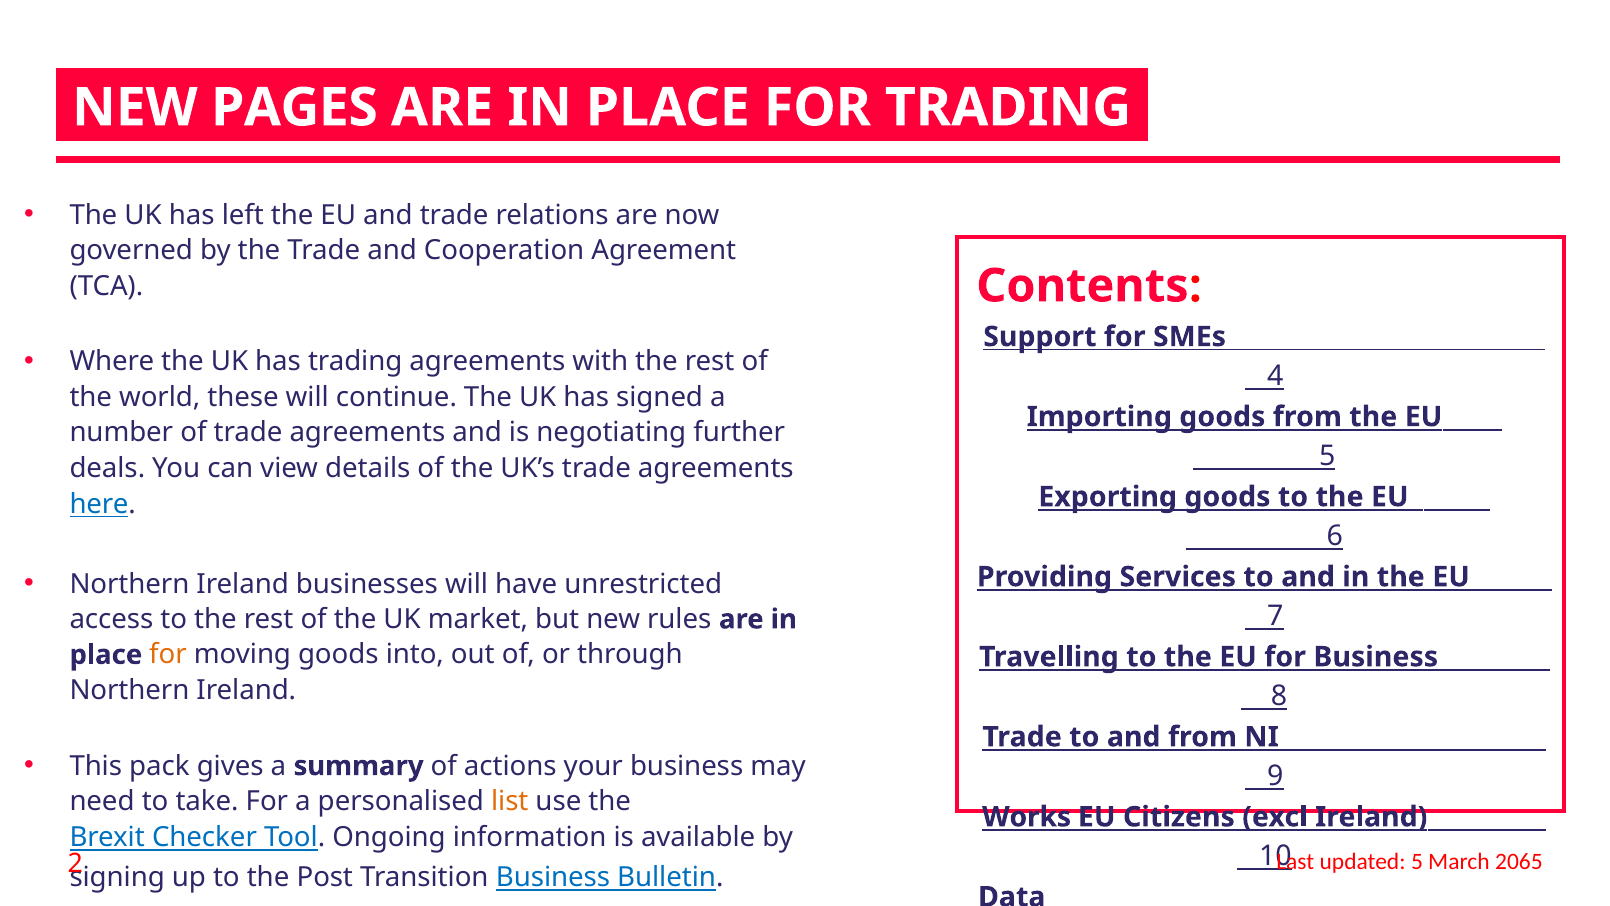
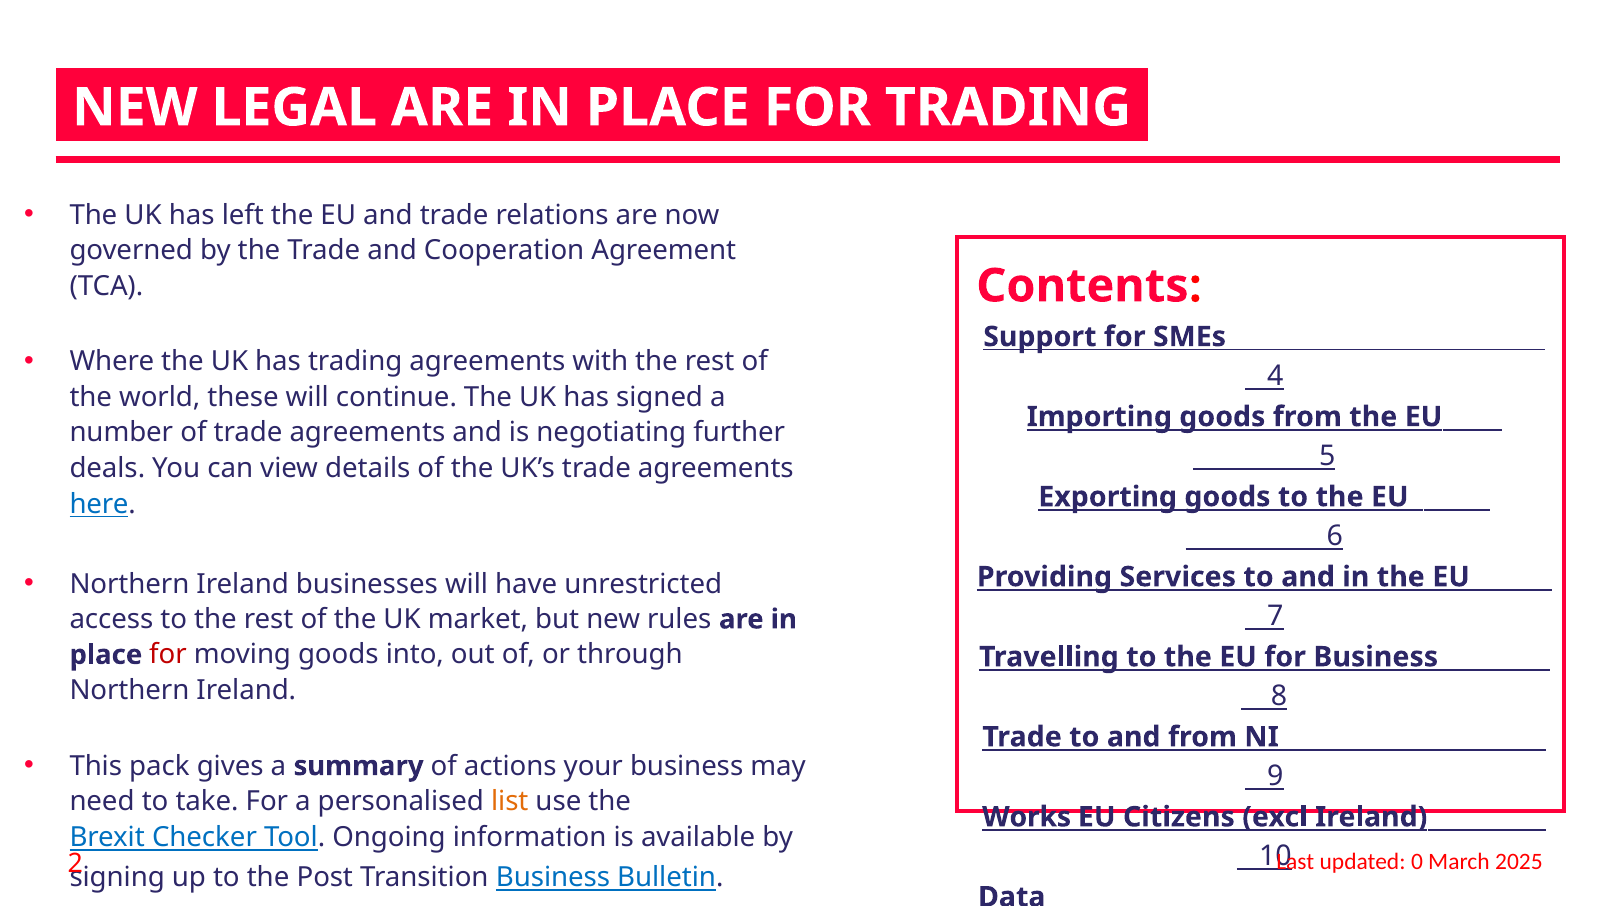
PAGES: PAGES -> LEGAL
for at (168, 655) colour: orange -> red
updated 5: 5 -> 0
2065: 2065 -> 2025
